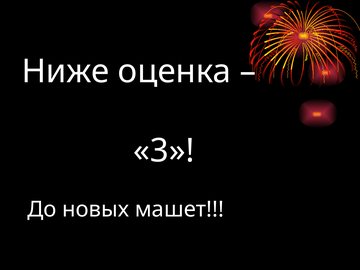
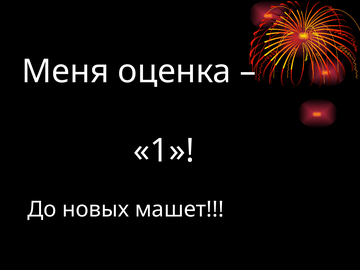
Ниже: Ниже -> Меня
3: 3 -> 1
